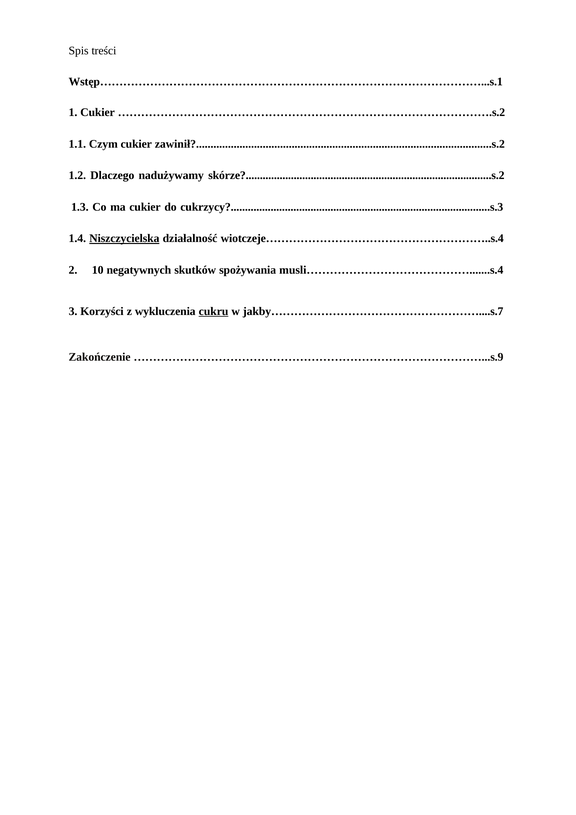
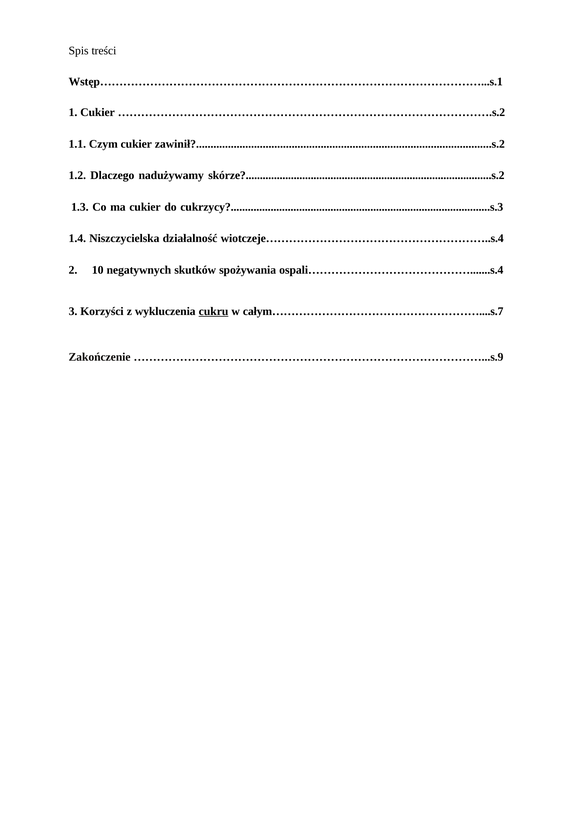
Niszczycielska underline: present -> none
musli…………………………………….......s.4: musli…………………………………….......s.4 -> ospali…………………………………….......s.4
jakby………………………………………………....s.7: jakby………………………………………………....s.7 -> całym………………………………………………....s.7
